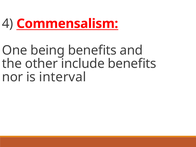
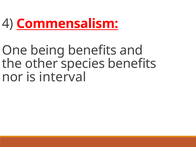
include: include -> species
